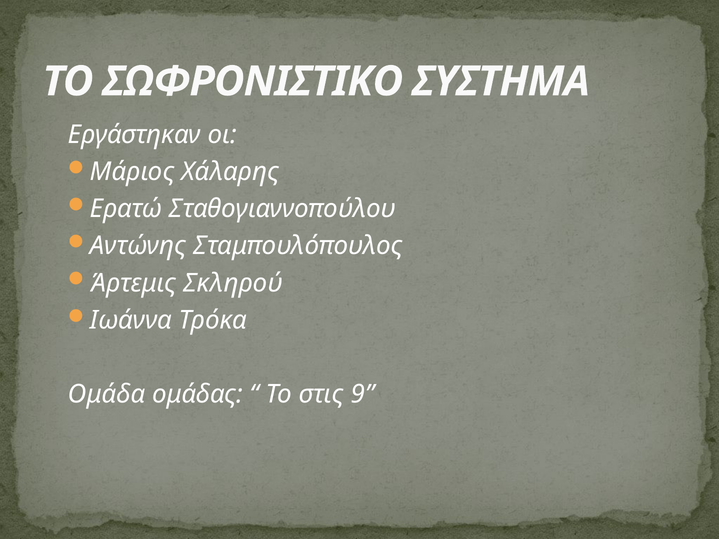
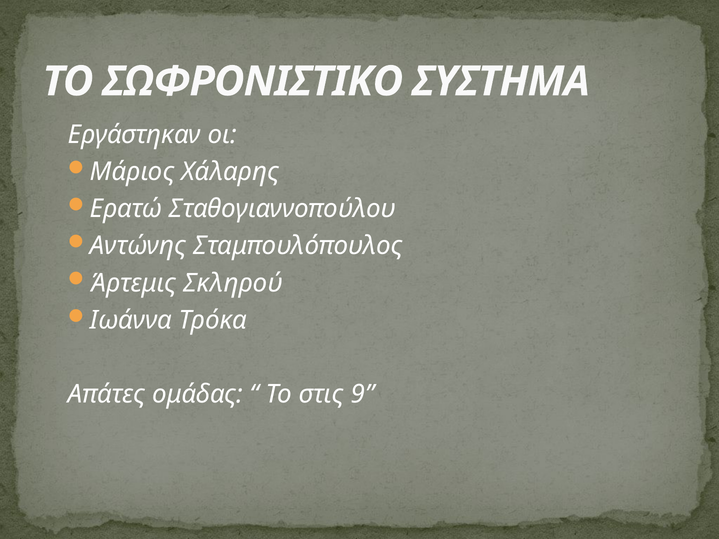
Ομάδα: Ομάδα -> Απάτες
